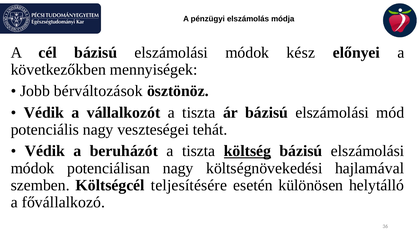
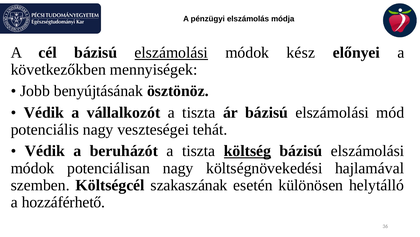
elszámolási at (171, 52) underline: none -> present
bérváltozások: bérváltozások -> benyújtásának
teljesítésére: teljesítésére -> szakaszának
fővállalkozó: fővállalkozó -> hozzáférhető
